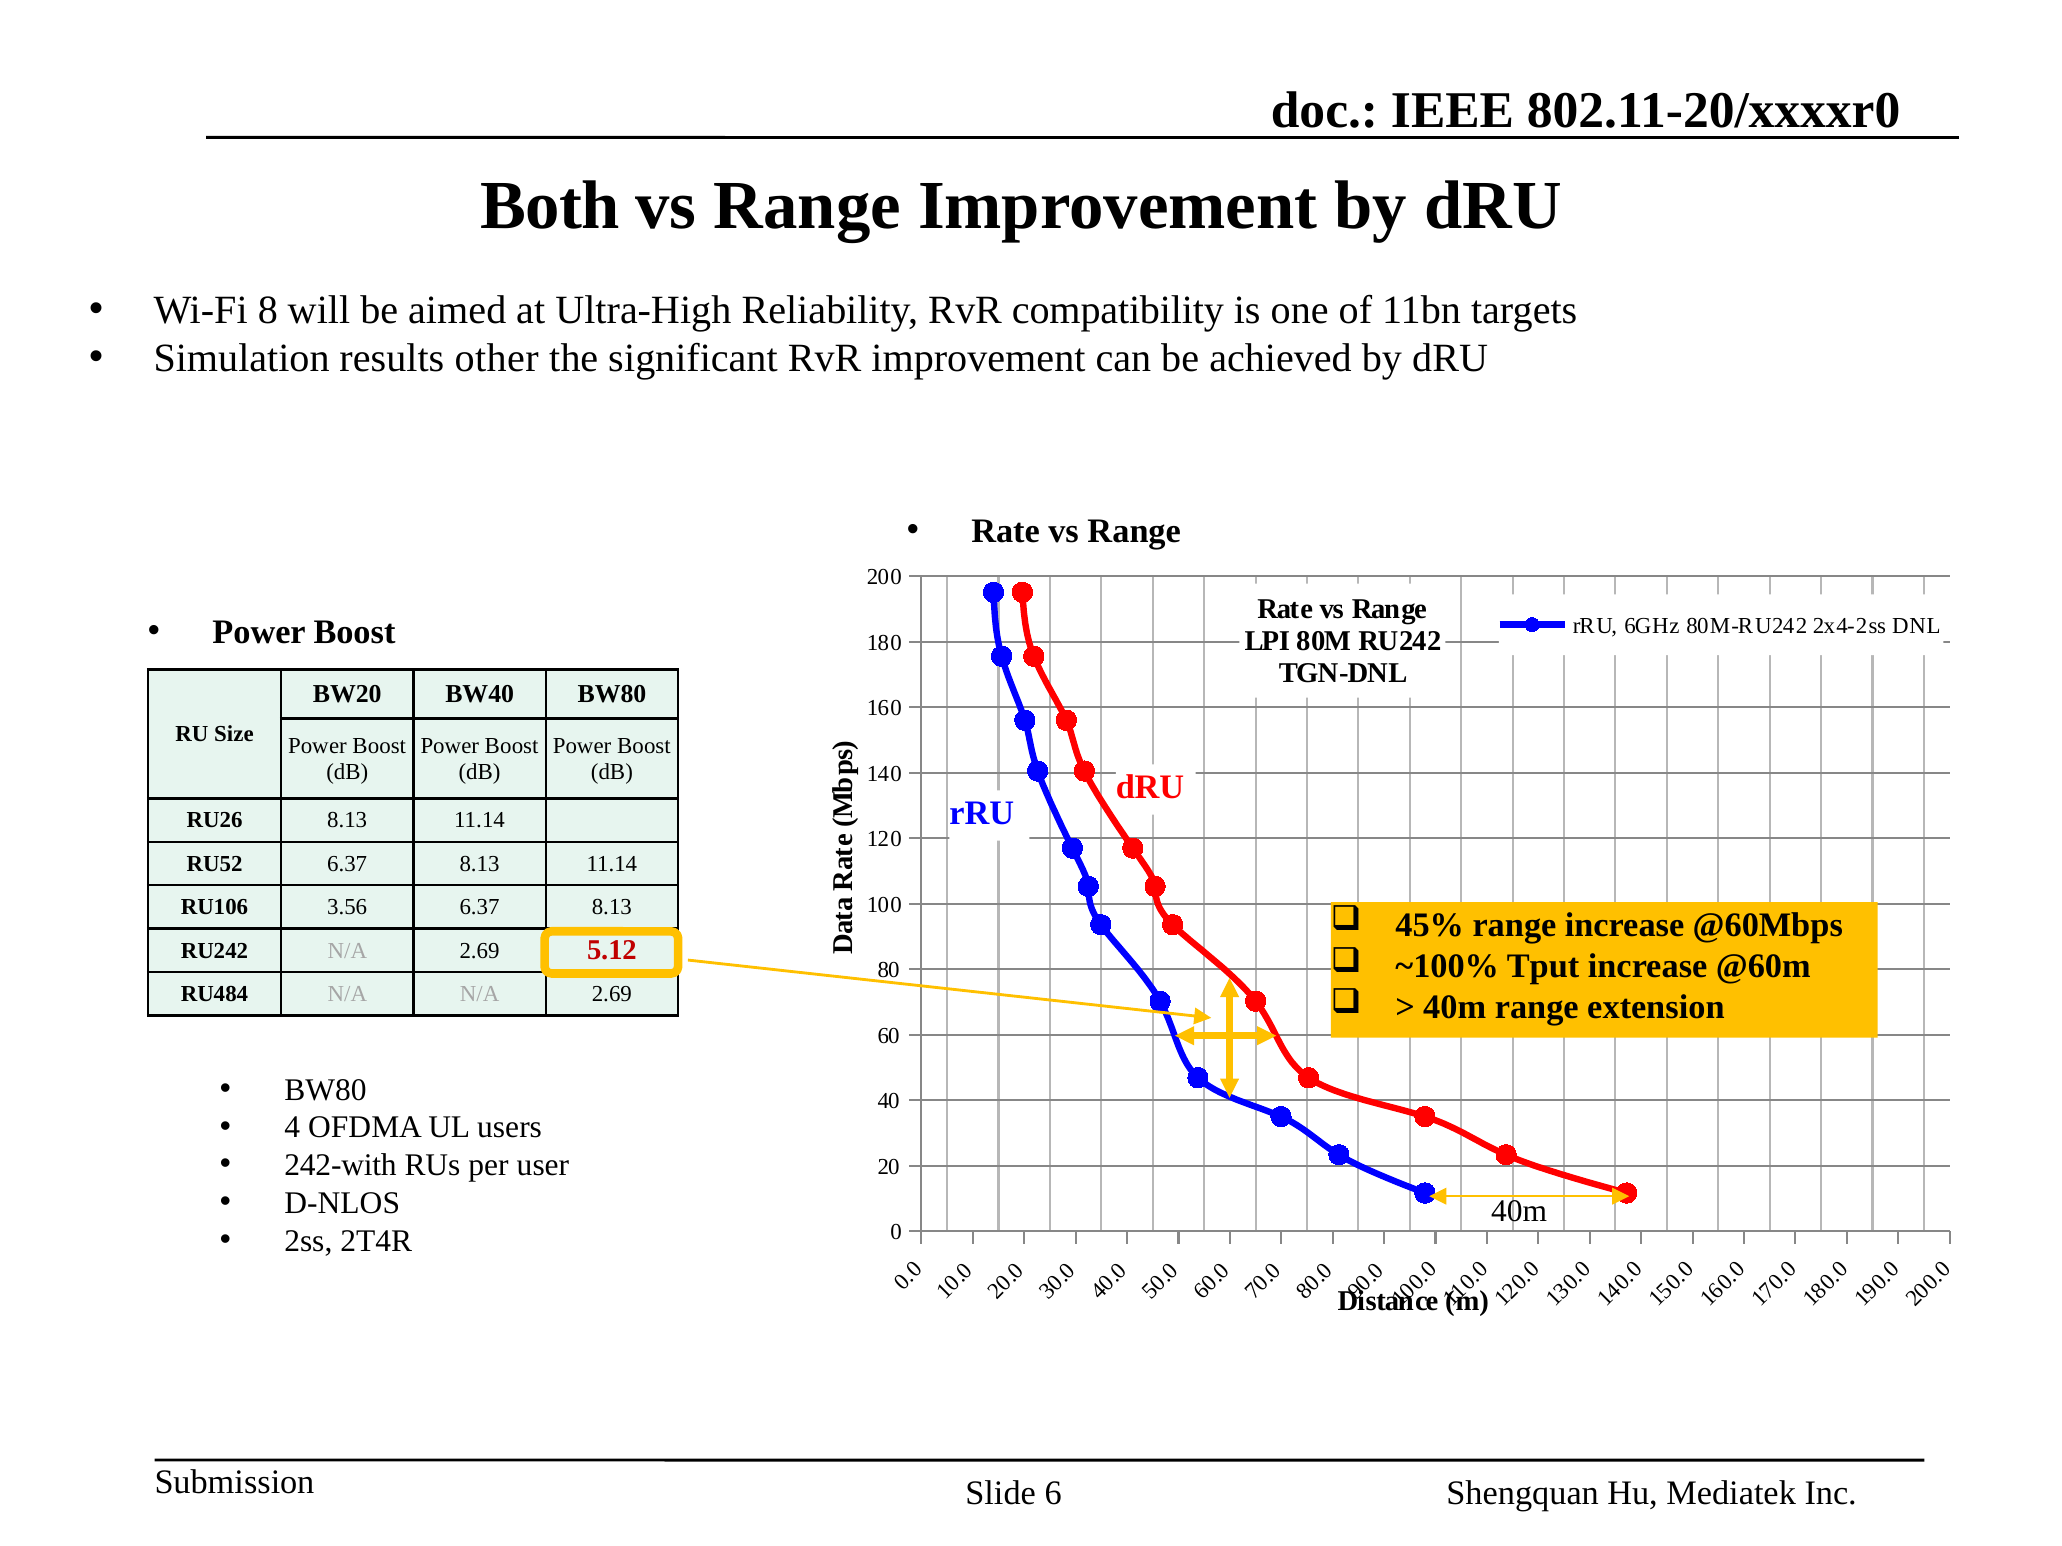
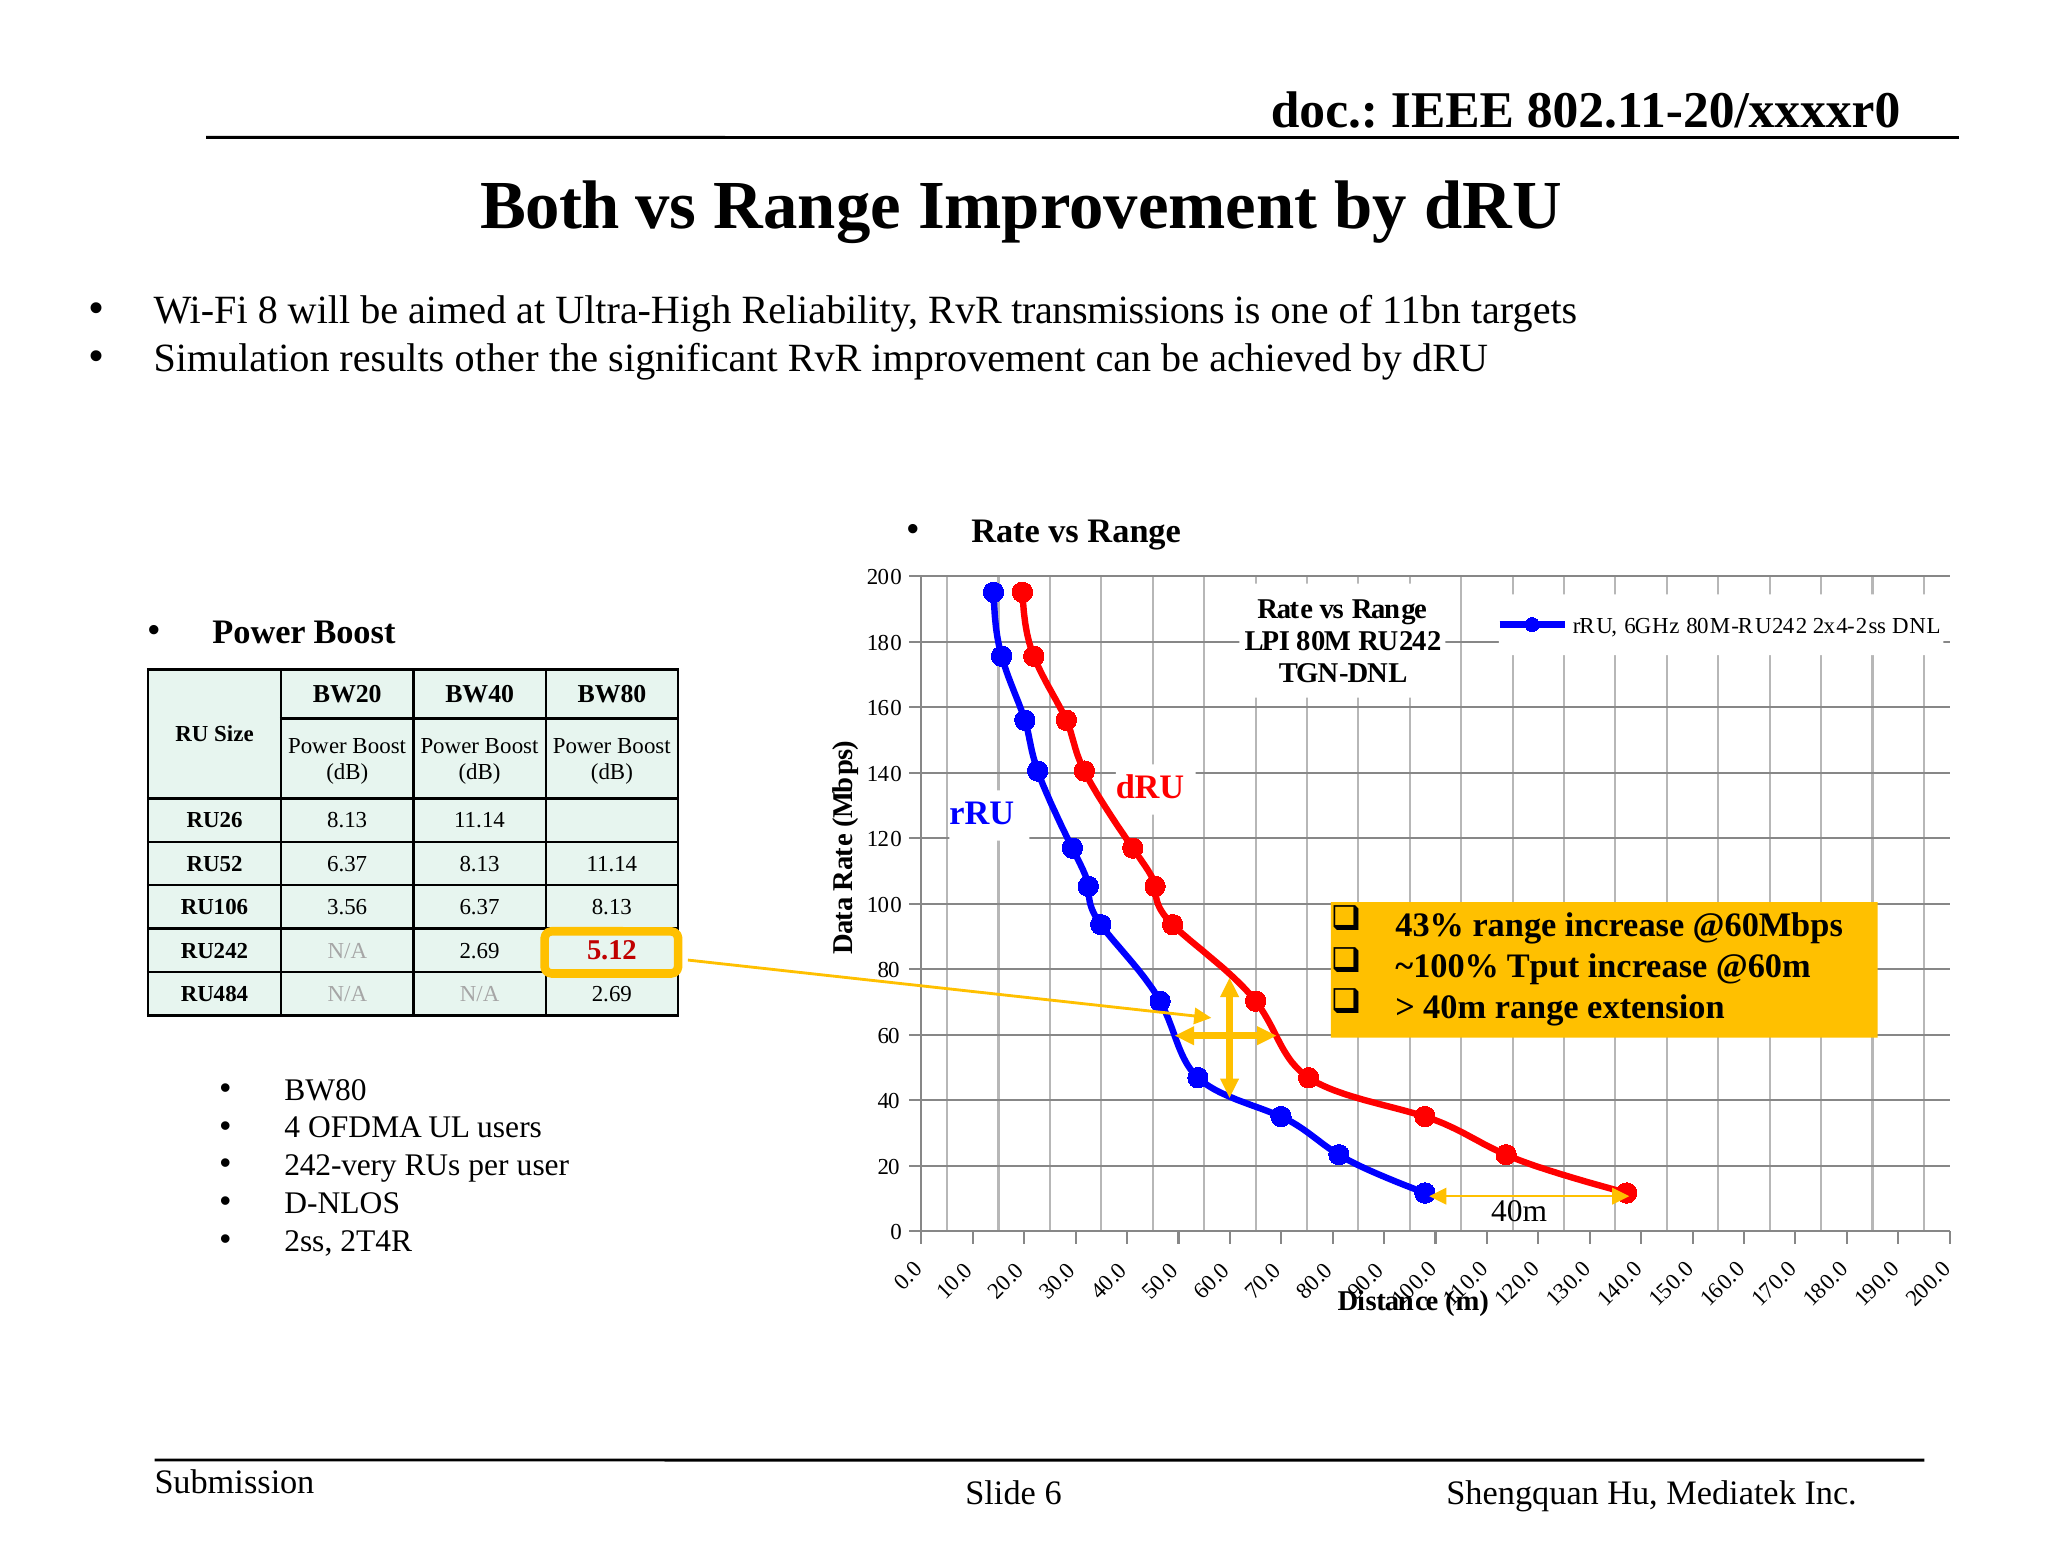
compatibility: compatibility -> transmissions
45%: 45% -> 43%
242-with: 242-with -> 242-very
